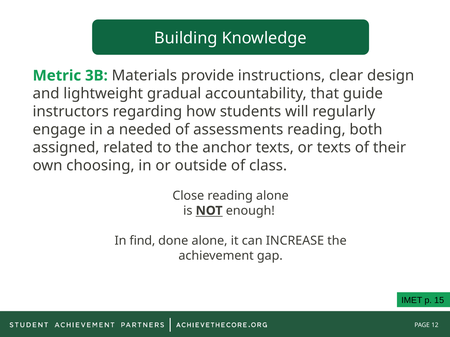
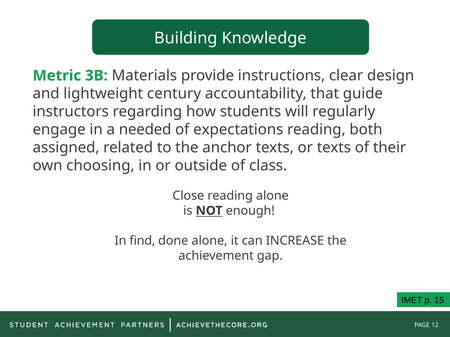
gradual: gradual -> century
assessments: assessments -> expectations
